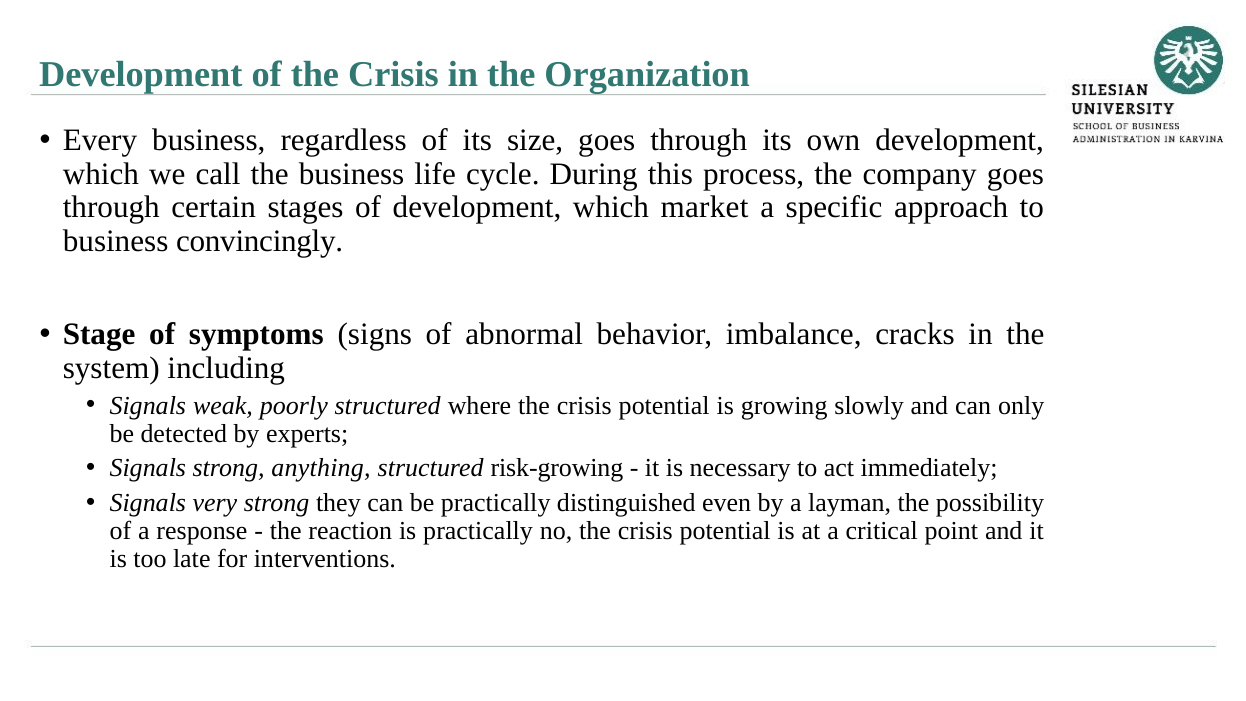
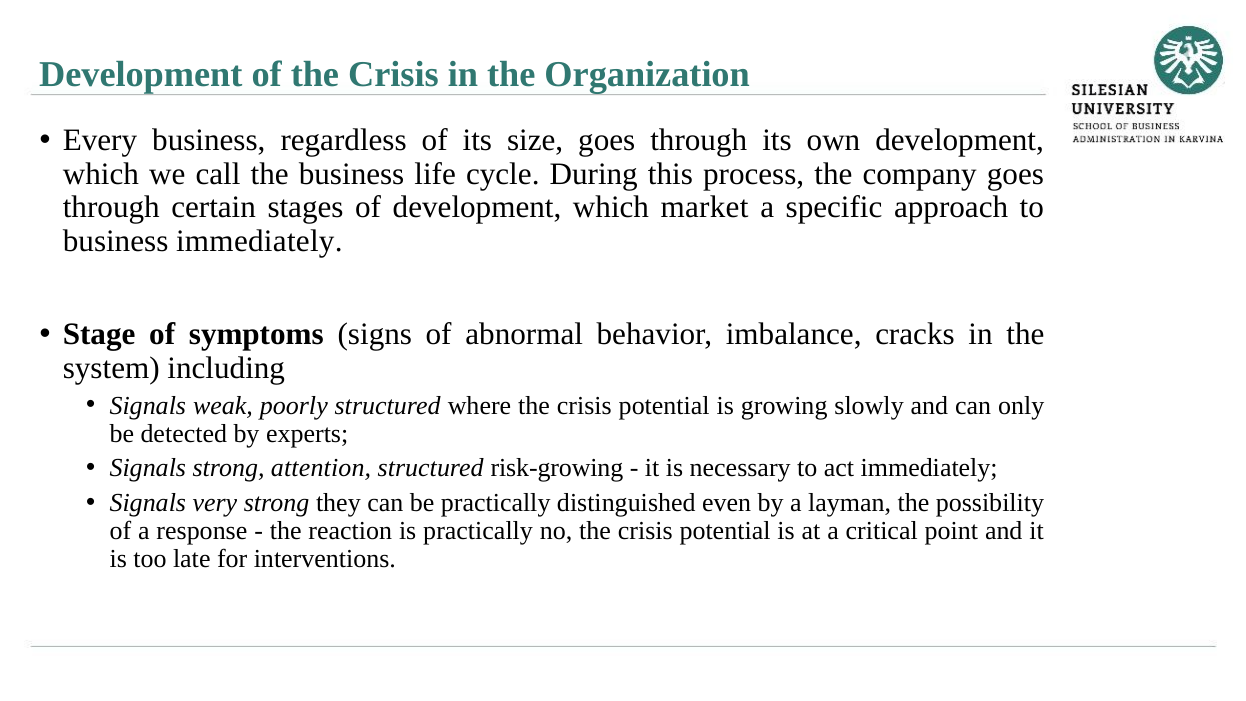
business convincingly: convincingly -> immediately
anything: anything -> attention
